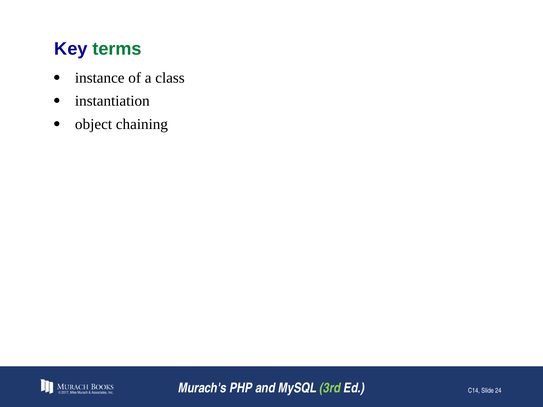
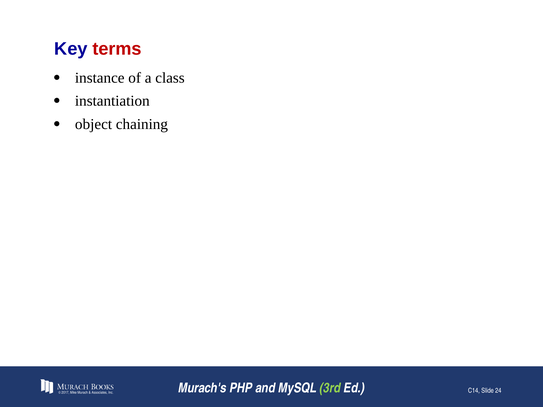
terms colour: green -> red
